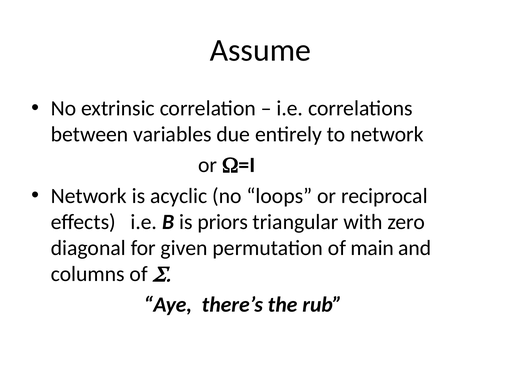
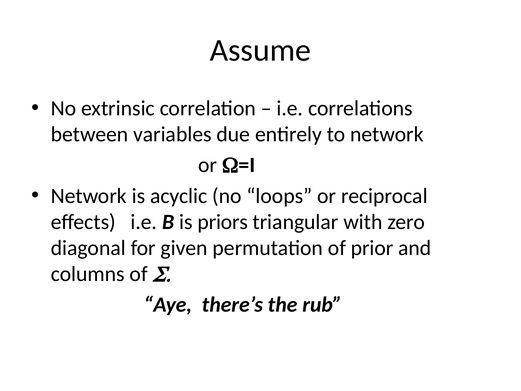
main: main -> prior
